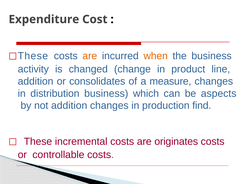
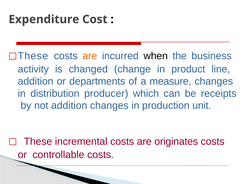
when colour: orange -> black
consolidates: consolidates -> departments
distribution business: business -> producer
aspects: aspects -> receipts
find: find -> unit
